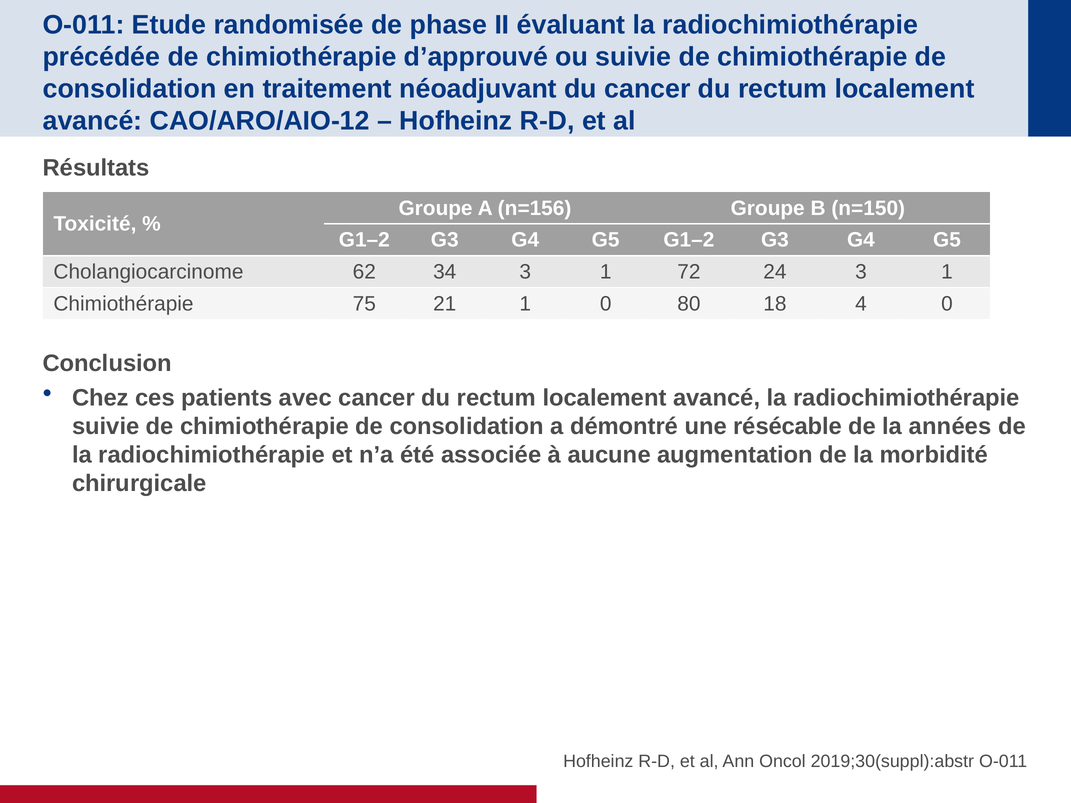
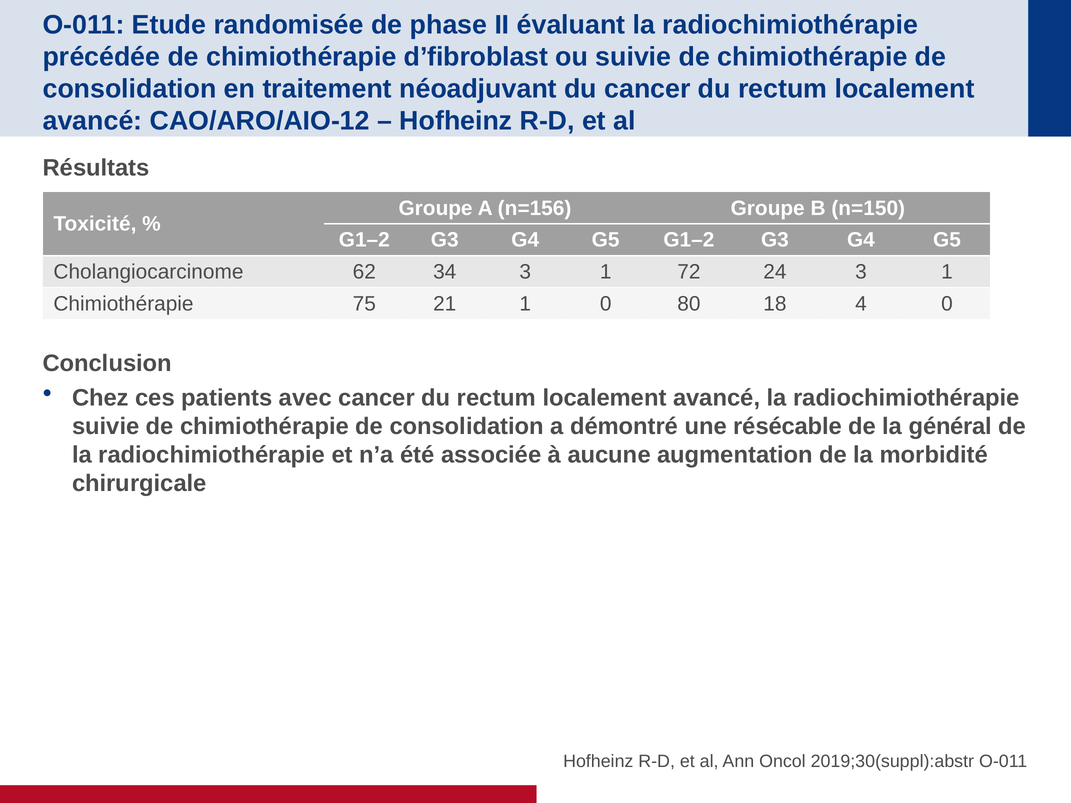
d’approuvé: d’approuvé -> d’fibroblast
années: années -> général
